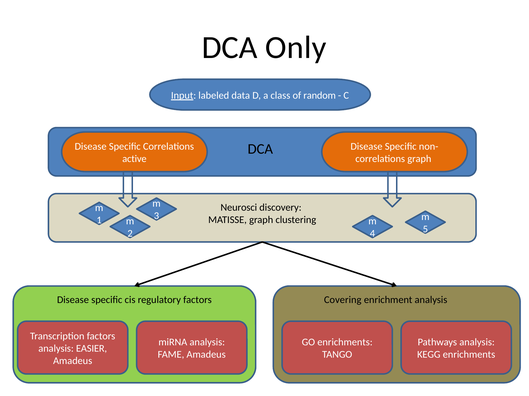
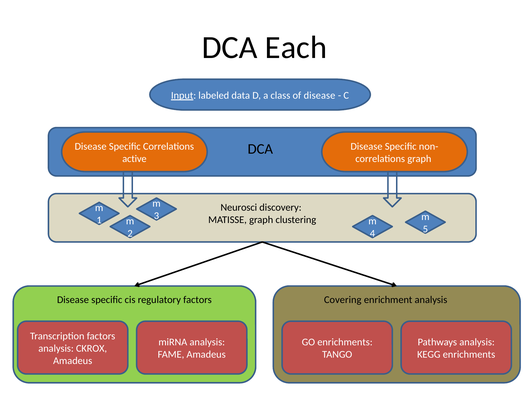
Only: Only -> Each
of random: random -> disease
EASIER: EASIER -> CKROX
